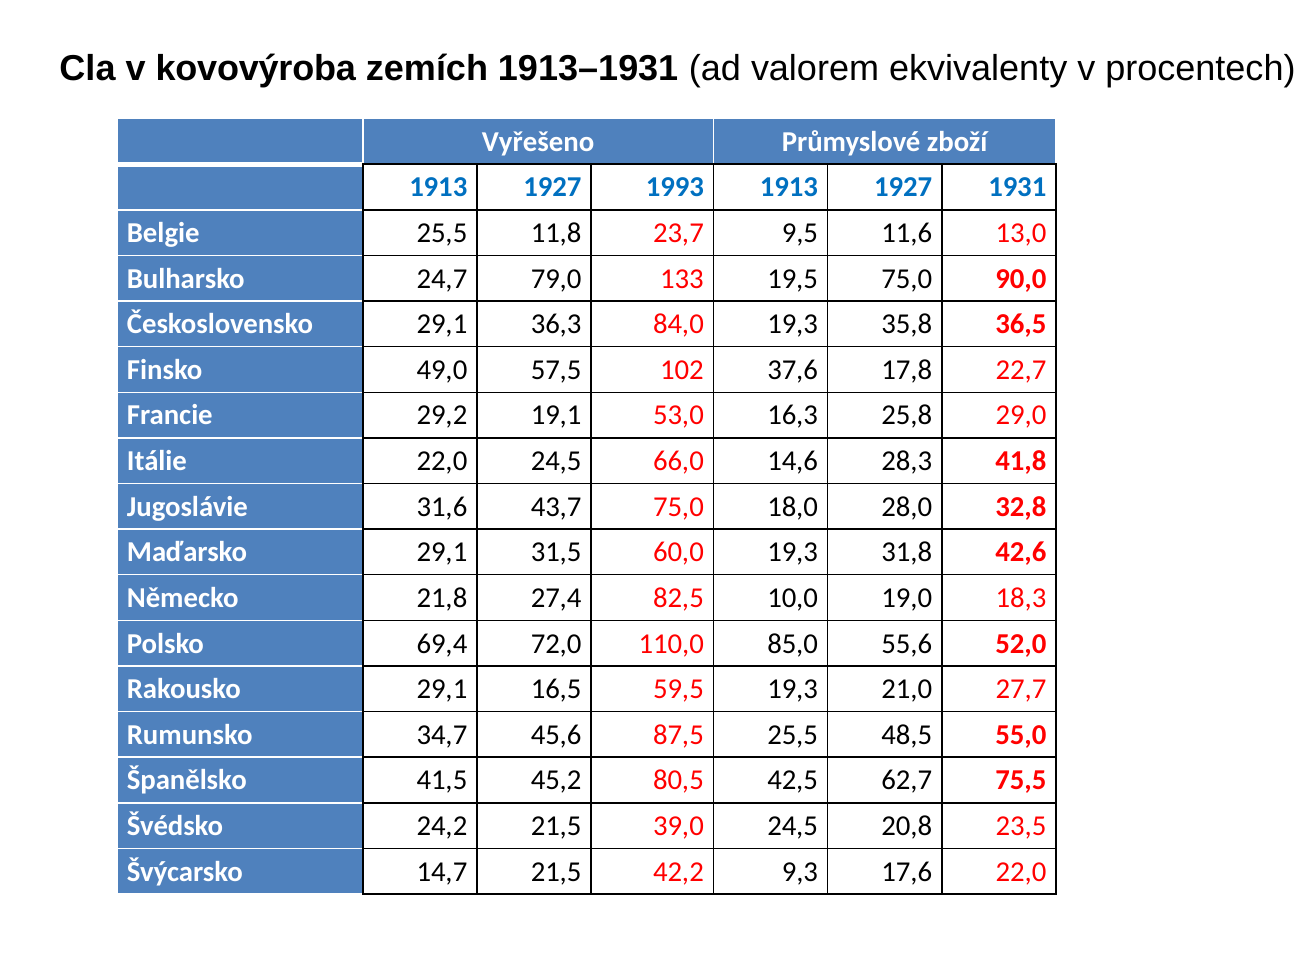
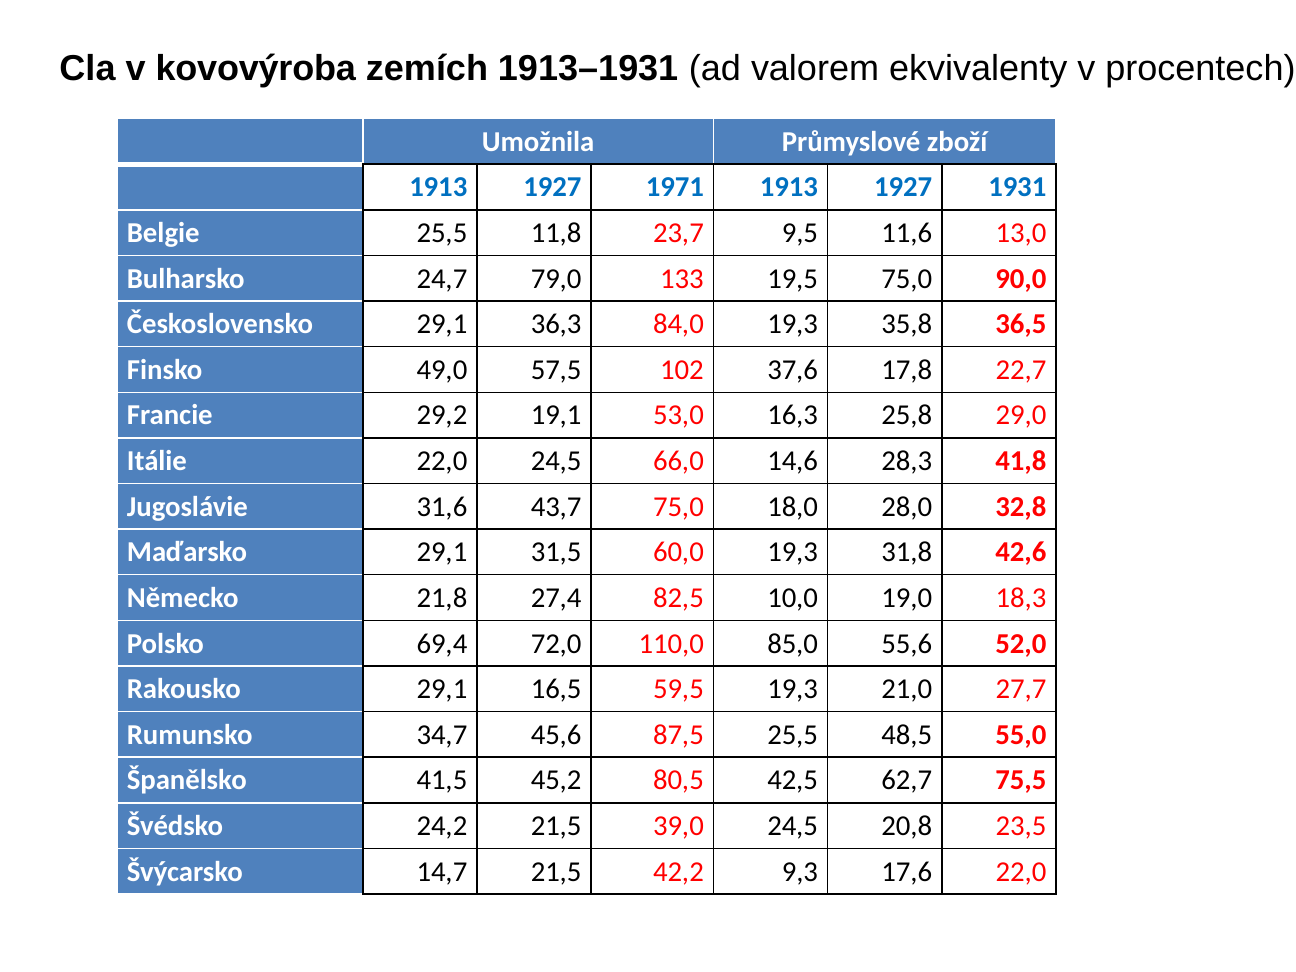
Vyřešeno: Vyřešeno -> Umožnila
1993: 1993 -> 1971
